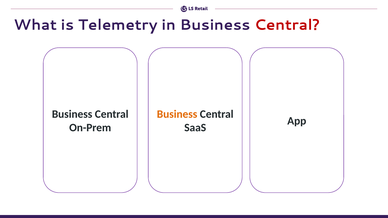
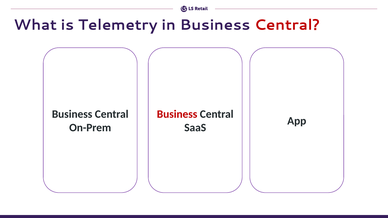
Business at (177, 114) colour: orange -> red
